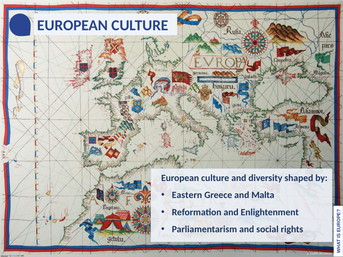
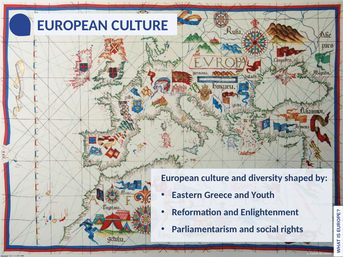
Malta: Malta -> Youth
